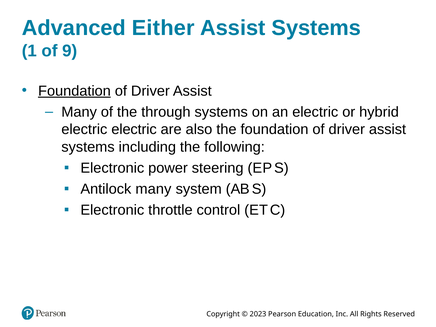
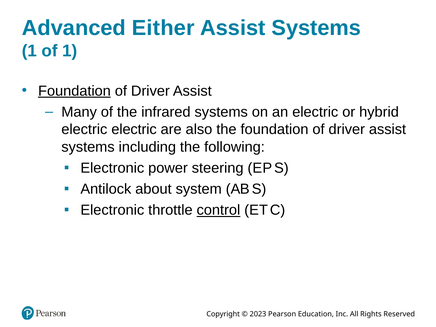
of 9: 9 -> 1
through: through -> infrared
Antilock many: many -> about
control underline: none -> present
